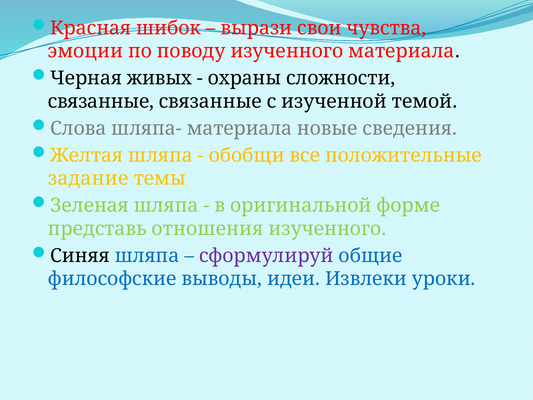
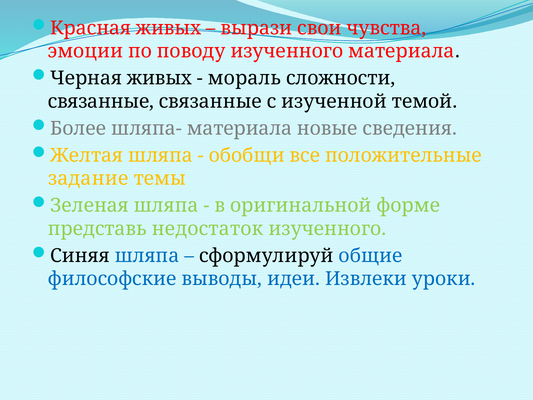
Красная шибок: шибок -> живых
охраны: охраны -> мораль
Слова: Слова -> Более
отношения: отношения -> недостаток
сформулируй colour: purple -> black
